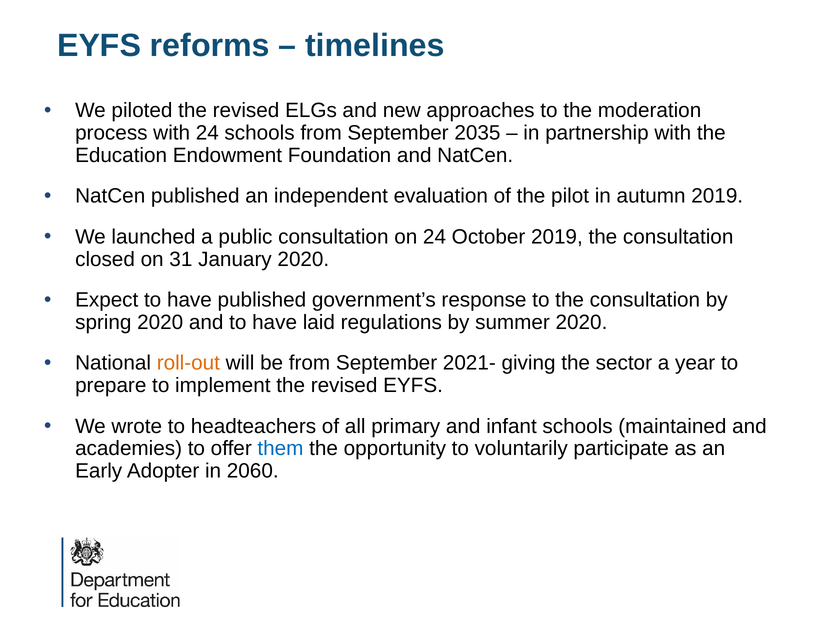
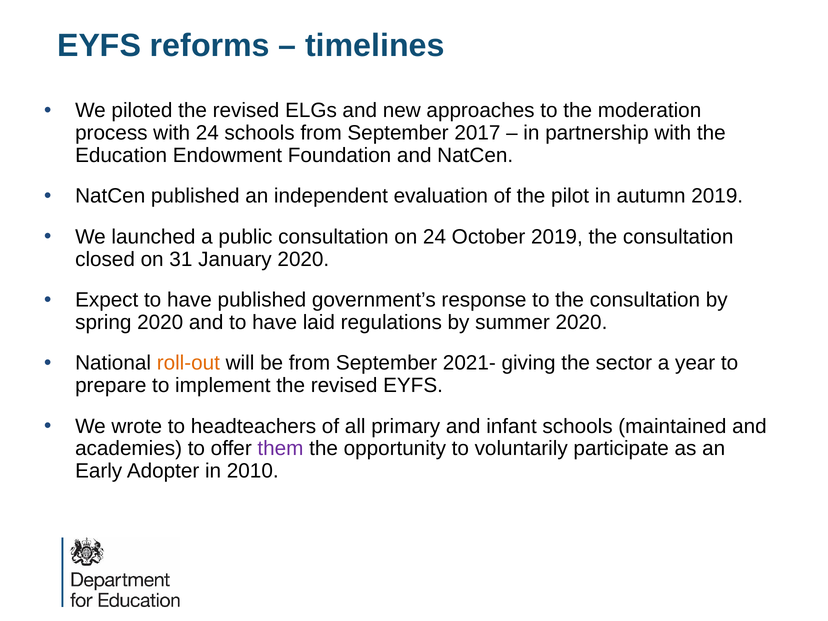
2035: 2035 -> 2017
them colour: blue -> purple
2060: 2060 -> 2010
